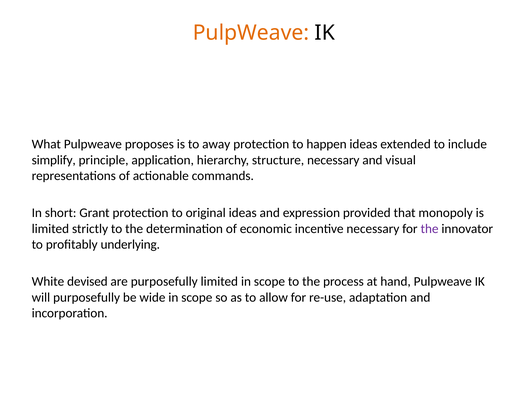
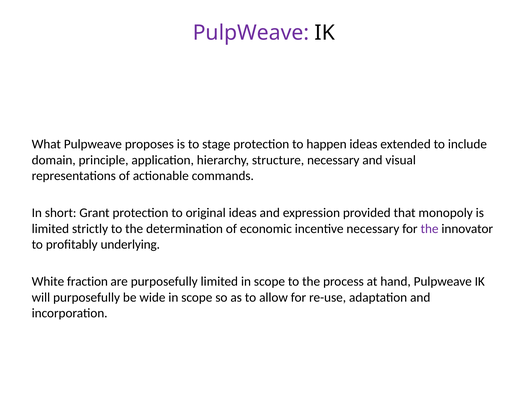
PulpWeave at (251, 33) colour: orange -> purple
away: away -> stage
simplify: simplify -> domain
devised: devised -> fraction
